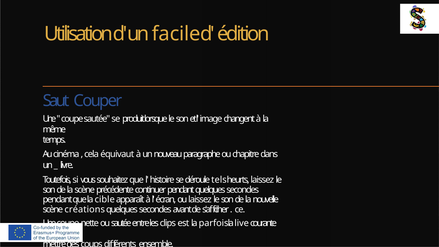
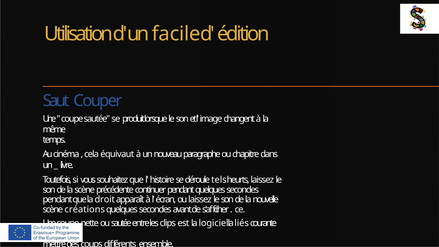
cible: cible -> droit
parfois: parfois -> logiciel
live: live -> liés
